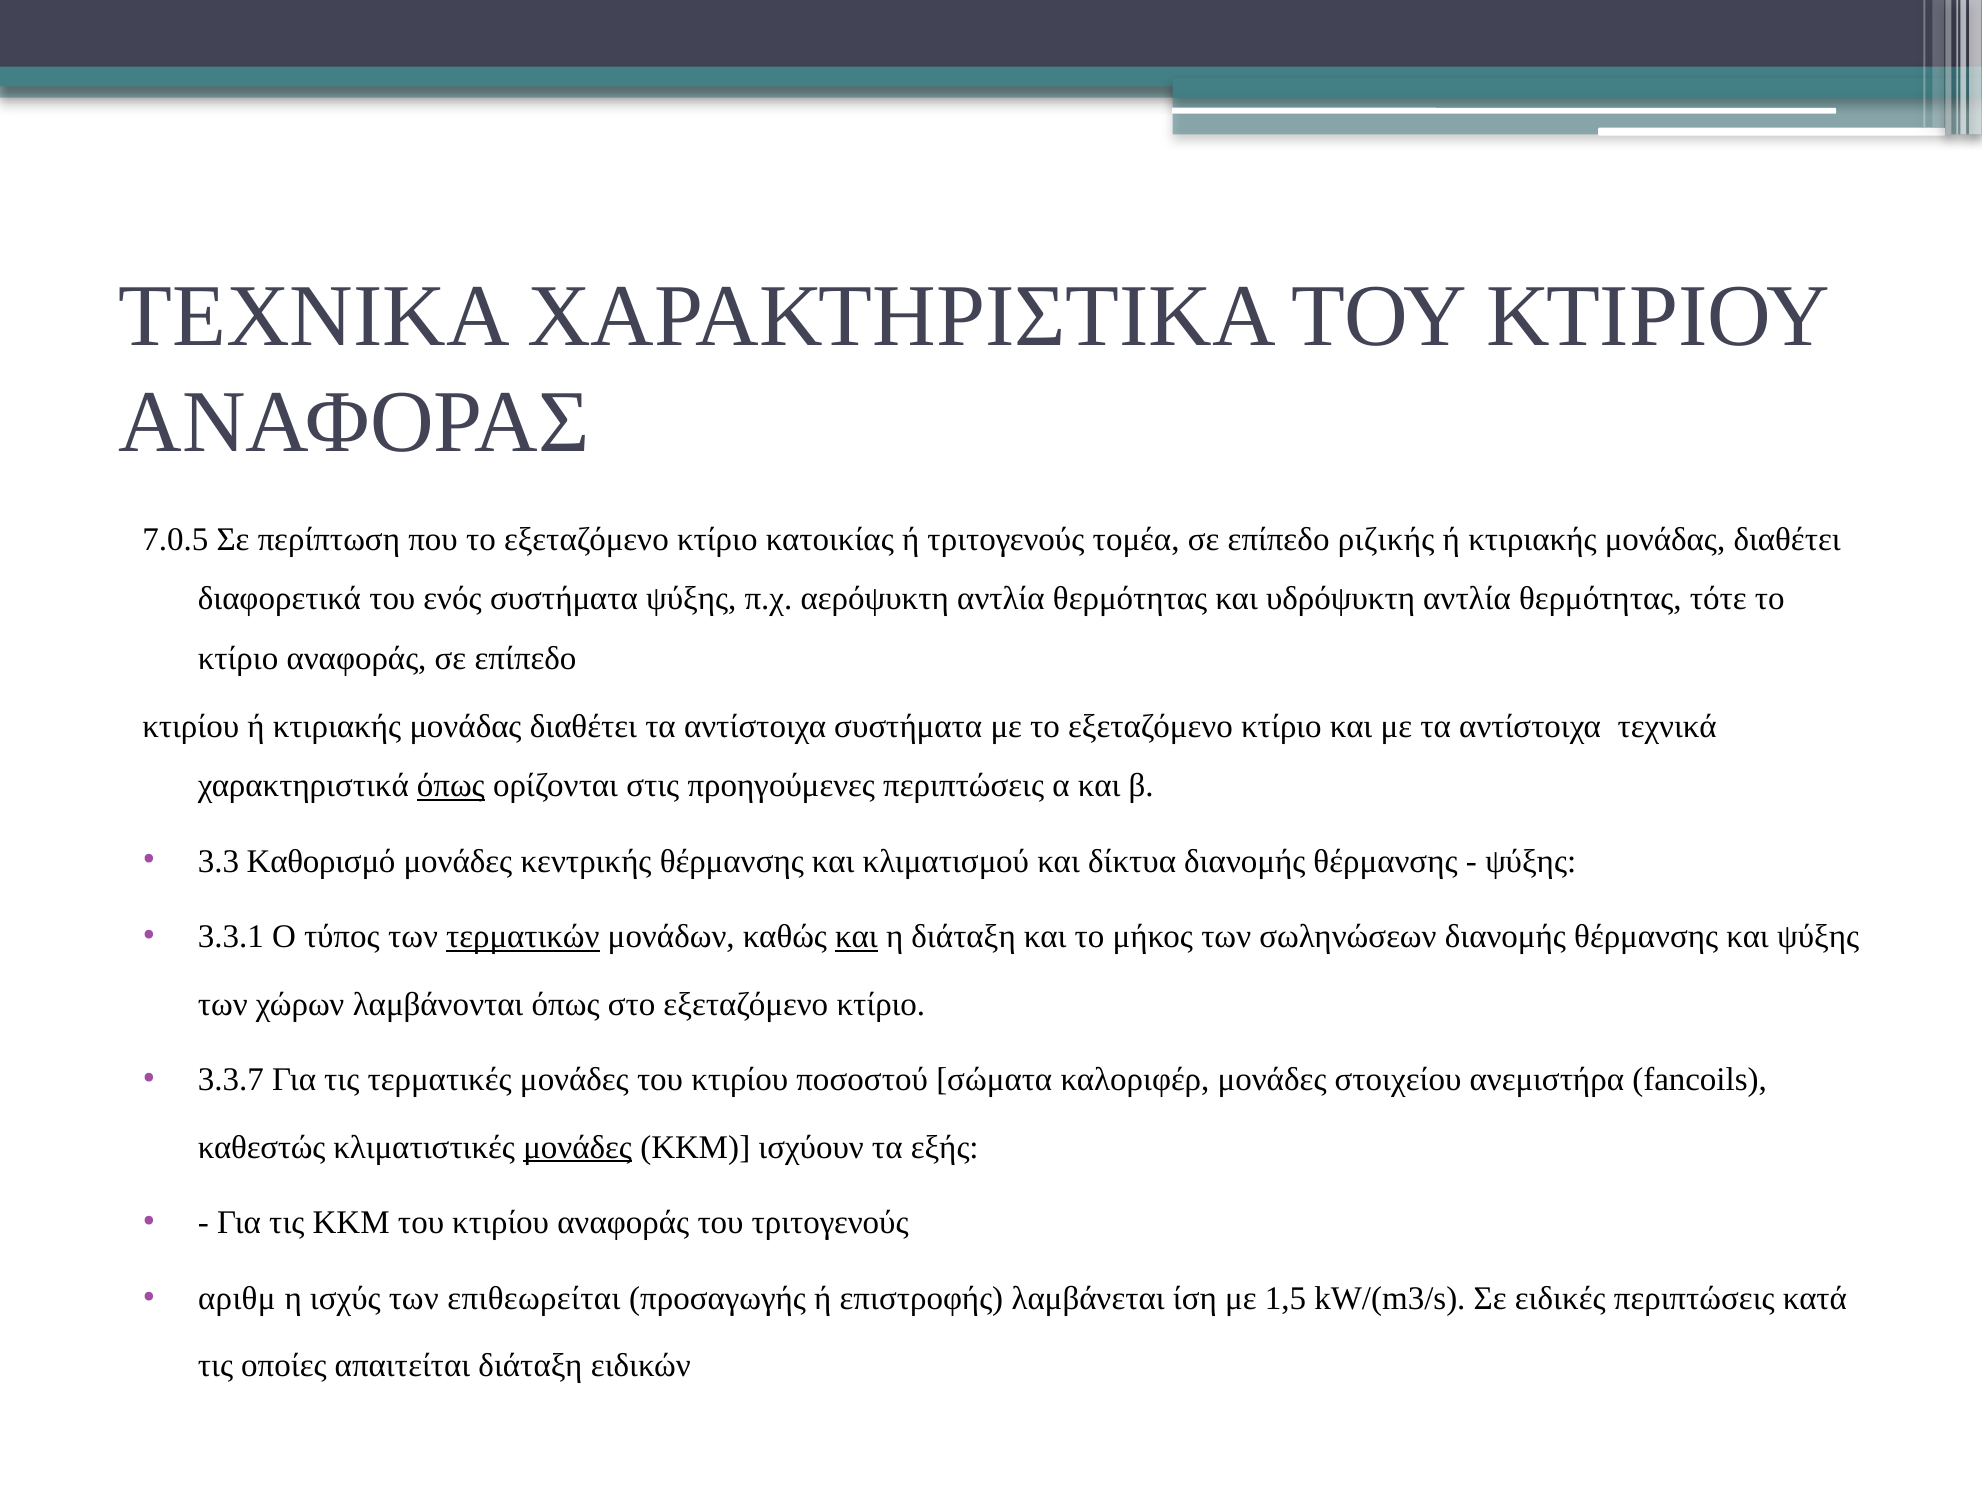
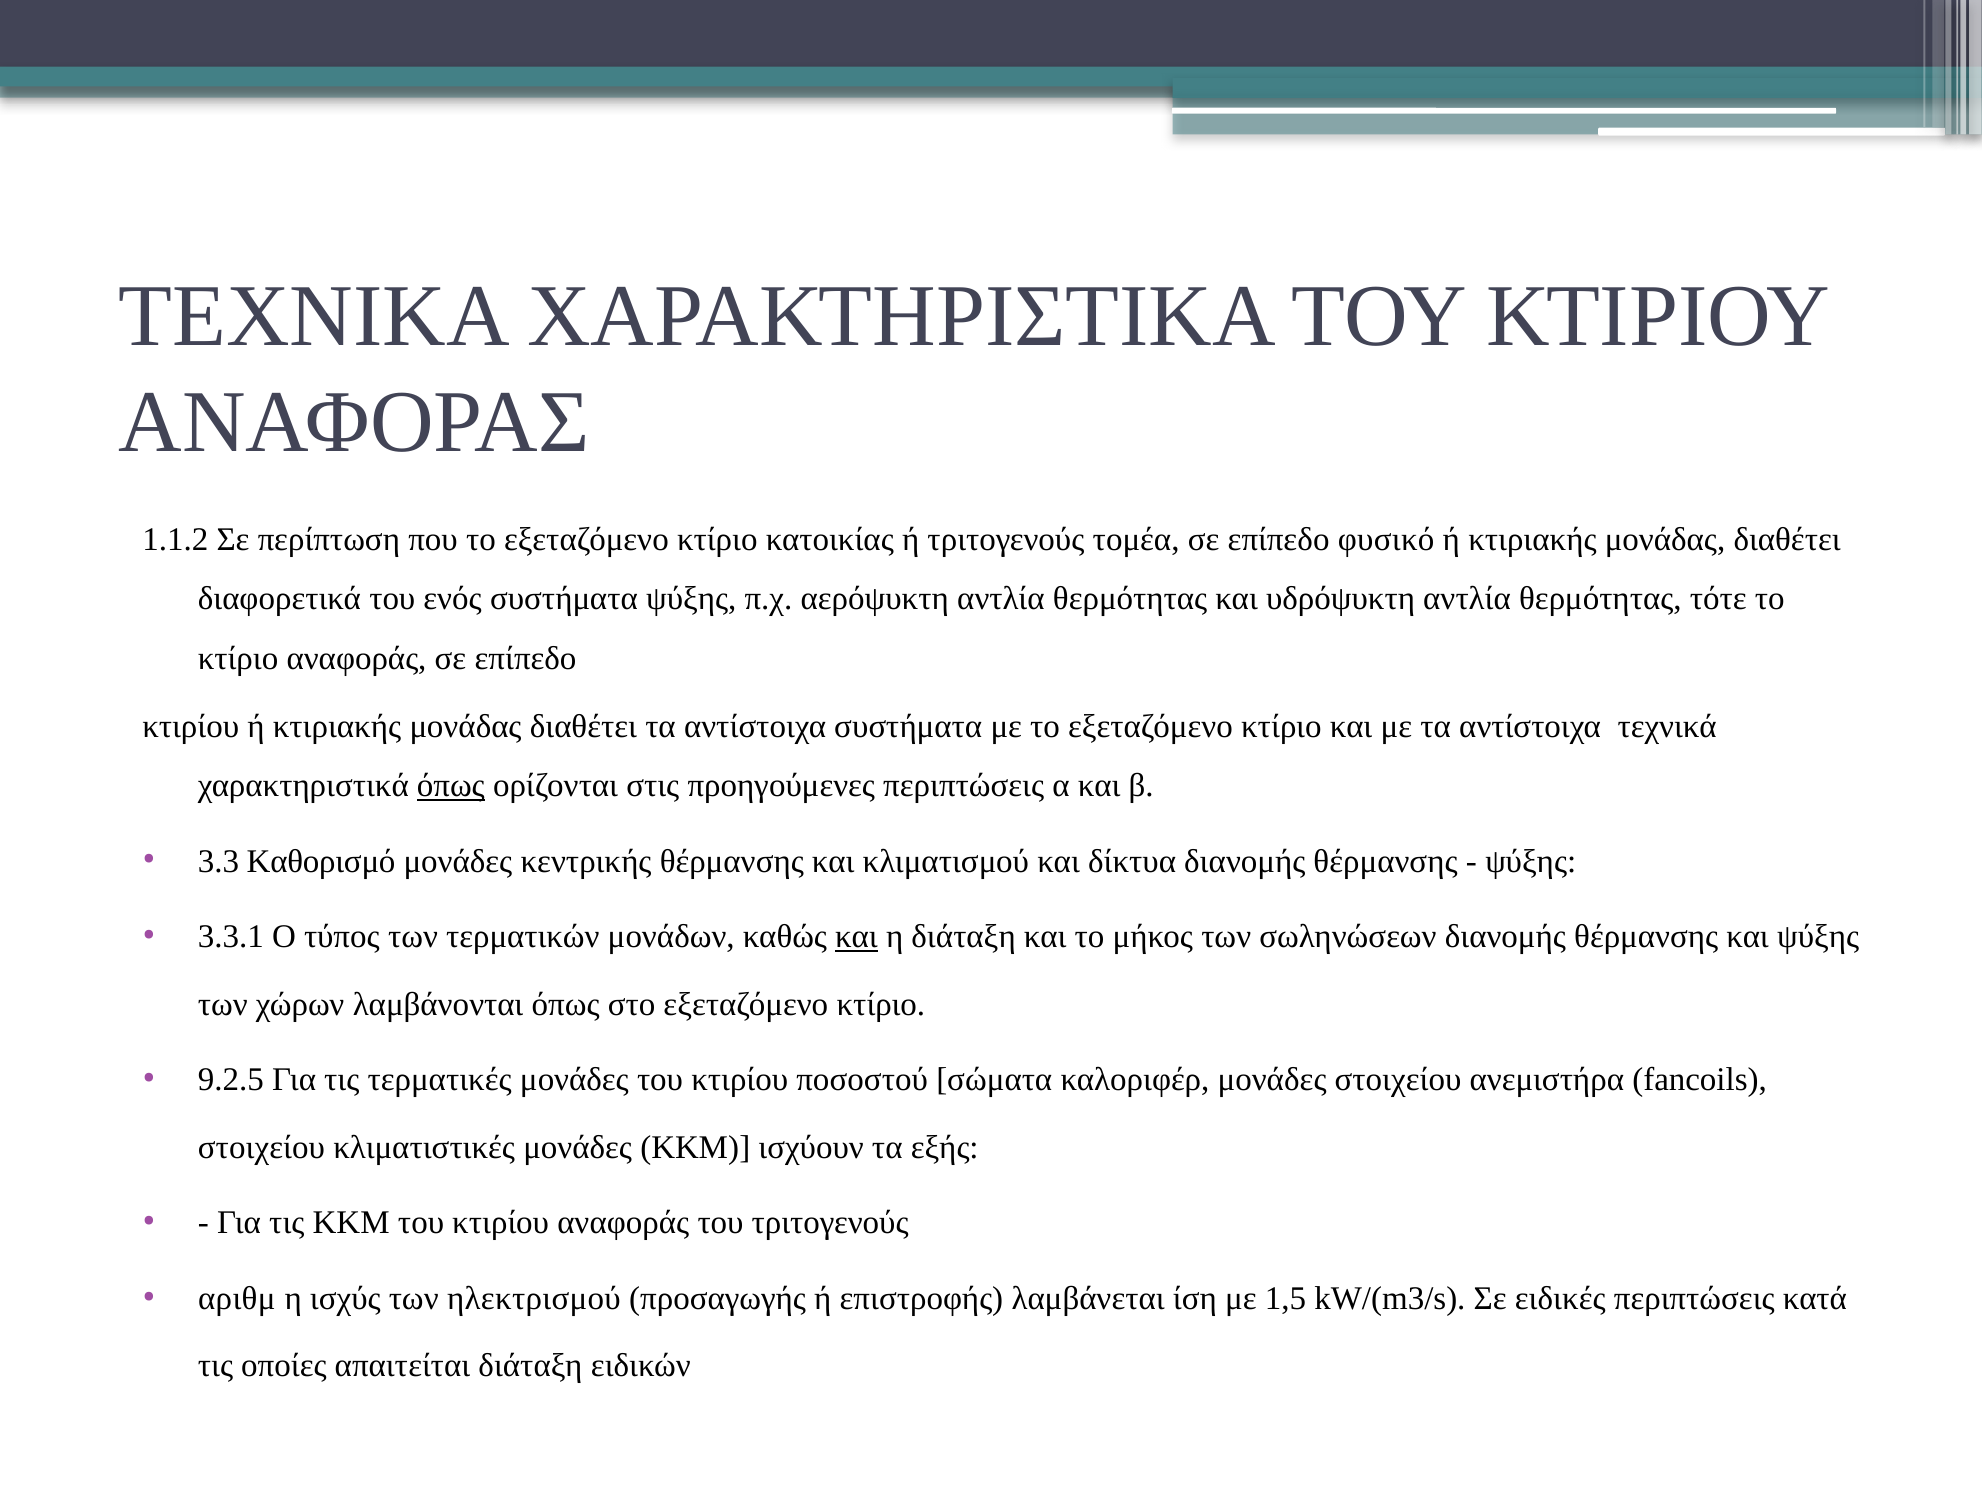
7.0.5: 7.0.5 -> 1.1.2
ριζικής: ριζικής -> φυσικό
τερματικών underline: present -> none
3.3.7: 3.3.7 -> 9.2.5
καθεστώς at (262, 1147): καθεστώς -> στοιχείου
μονάδες at (578, 1147) underline: present -> none
επιθεωρείται: επιθεωρείται -> ηλεκτρισμού
